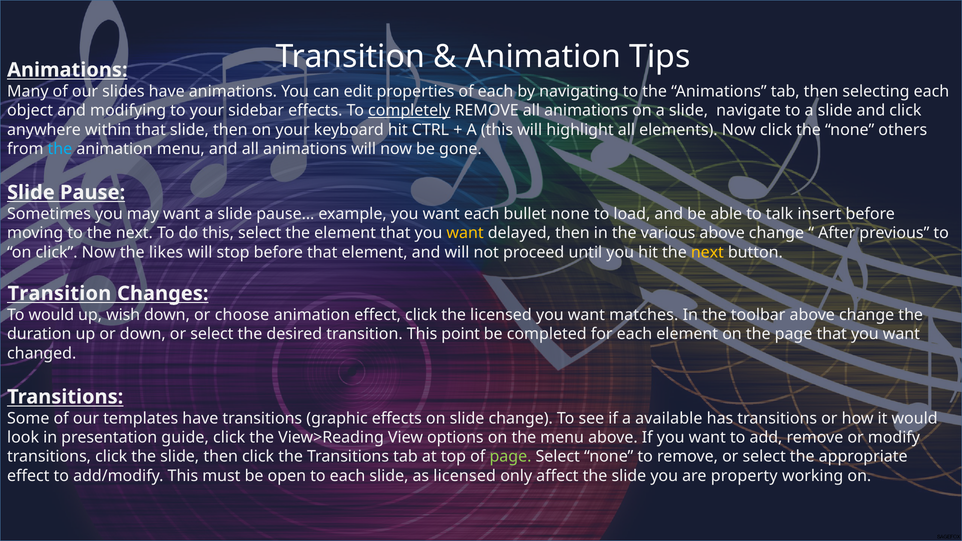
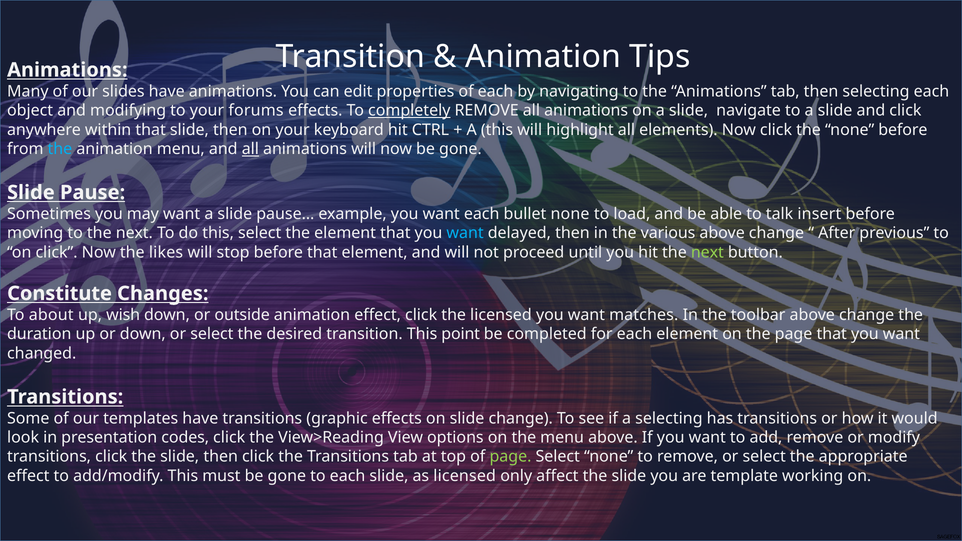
sidebar: sidebar -> forums
none others: others -> before
all at (250, 149) underline: none -> present
want at (465, 233) colour: yellow -> light blue
next at (707, 252) colour: yellow -> light green
Transition at (59, 294): Transition -> Constitute
To would: would -> about
choose: choose -> outside
a available: available -> selecting
guide: guide -> codes
must be open: open -> gone
property: property -> template
